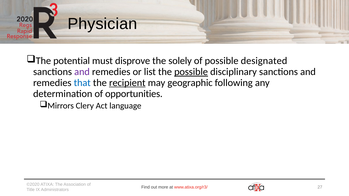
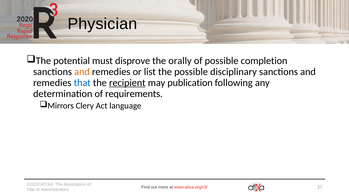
solely: solely -> orally
designated: designated -> completion
and at (82, 72) colour: purple -> orange
possible at (191, 72) underline: present -> none
geographic: geographic -> publication
opportunities: opportunities -> requirements
